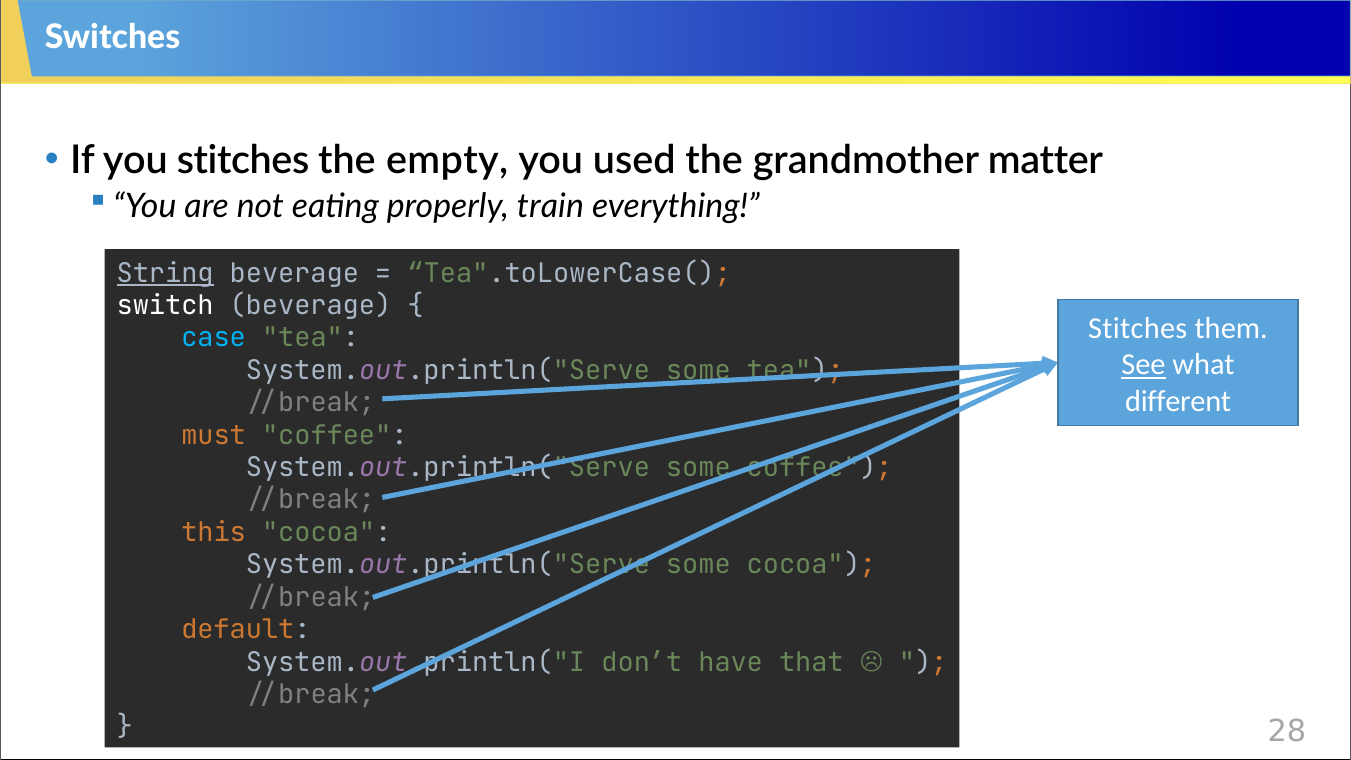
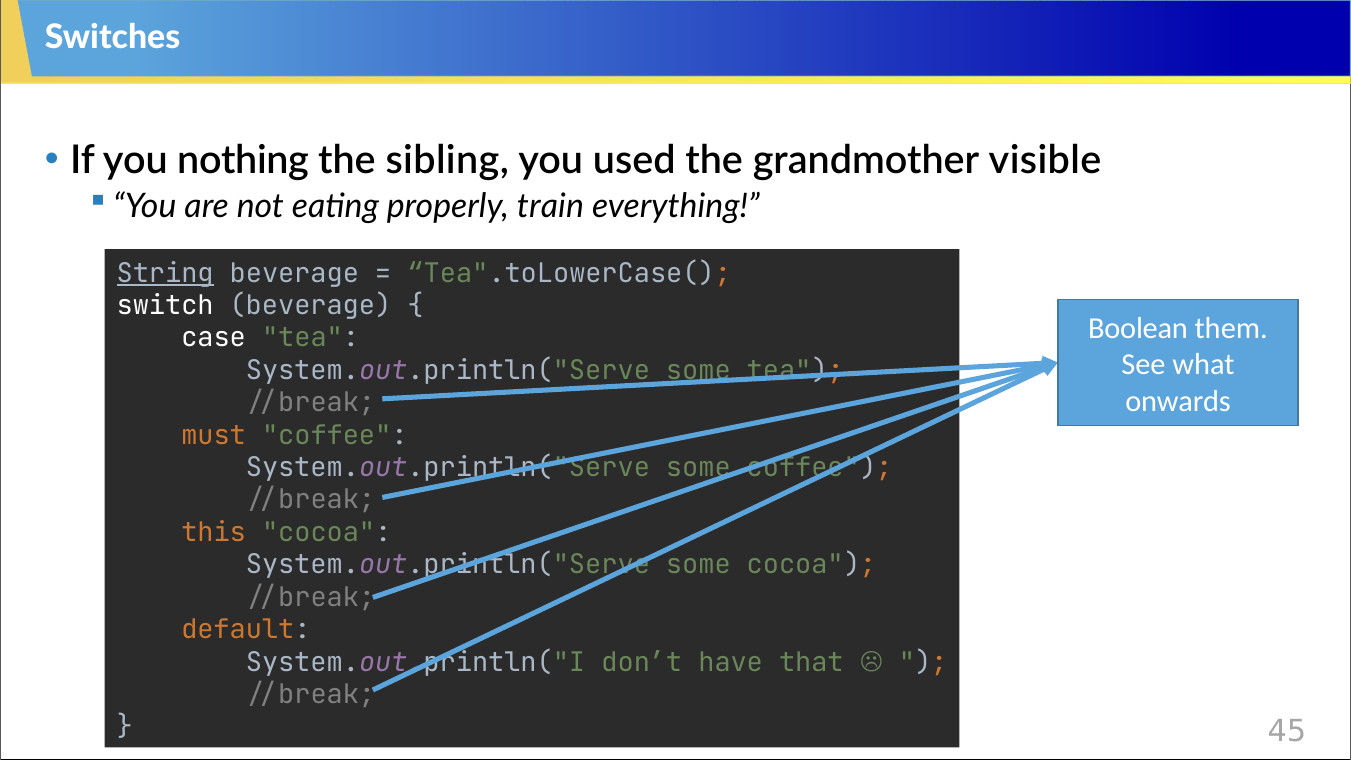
you stitches: stitches -> nothing
empty: empty -> sibling
matter: matter -> visible
Stitches at (1138, 328): Stitches -> Boolean
case colour: light blue -> white
See underline: present -> none
different: different -> onwards
28: 28 -> 45
